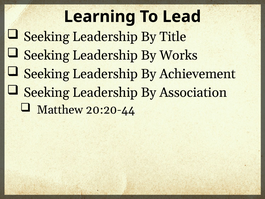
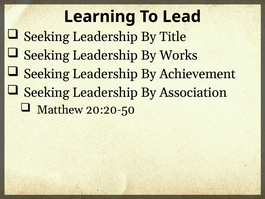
20:20-44: 20:20-44 -> 20:20-50
